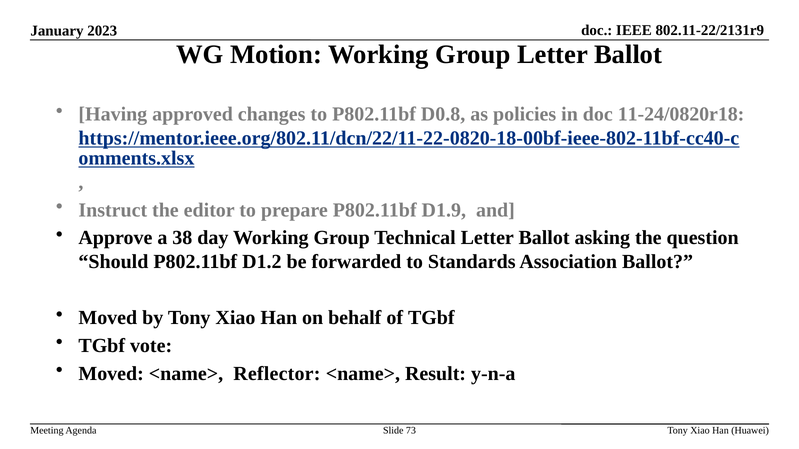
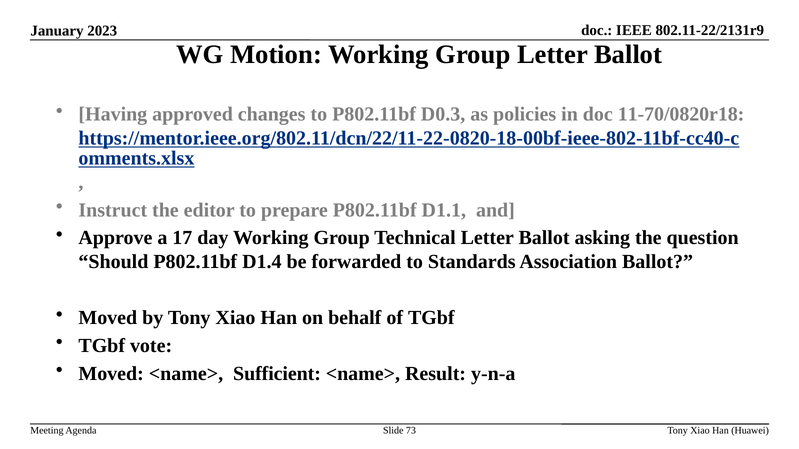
D0.8: D0.8 -> D0.3
11-24/0820r18: 11-24/0820r18 -> 11-70/0820r18
D1.9: D1.9 -> D1.1
38: 38 -> 17
D1.2: D1.2 -> D1.4
Reflector: Reflector -> Sufficient
